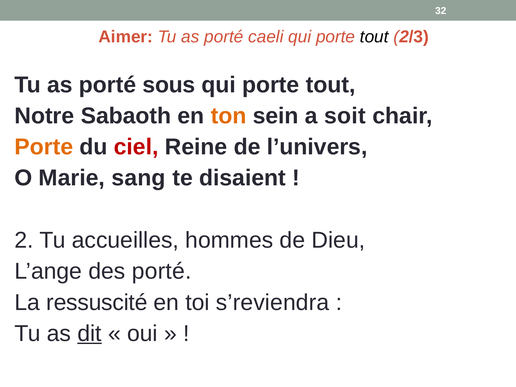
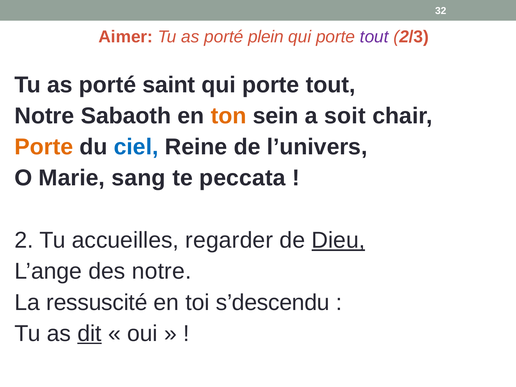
caeli: caeli -> plein
tout at (374, 37) colour: black -> purple
sous: sous -> saint
ciel colour: red -> blue
disaient: disaient -> peccata
hommes: hommes -> regarder
Dieu underline: none -> present
des porté: porté -> notre
s’reviendra: s’reviendra -> s’descendu
